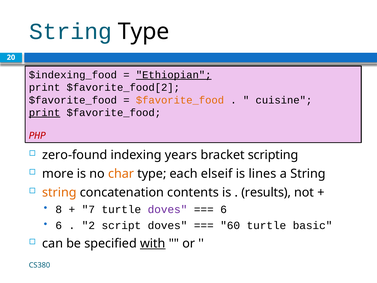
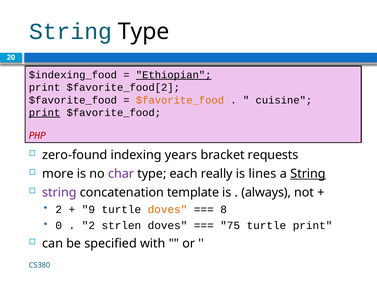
scripting: scripting -> requests
char colour: orange -> purple
elseif: elseif -> really
String at (308, 174) underline: none -> present
string at (59, 192) colour: orange -> purple
contents: contents -> template
results: results -> always
8 at (59, 209): 8 -> 2
7: 7 -> 9
doves at (168, 209) colour: purple -> orange
6 at (224, 209): 6 -> 8
6 at (59, 225): 6 -> 0
script: script -> strlen
60: 60 -> 75
turtle basic: basic -> print
with underline: present -> none
